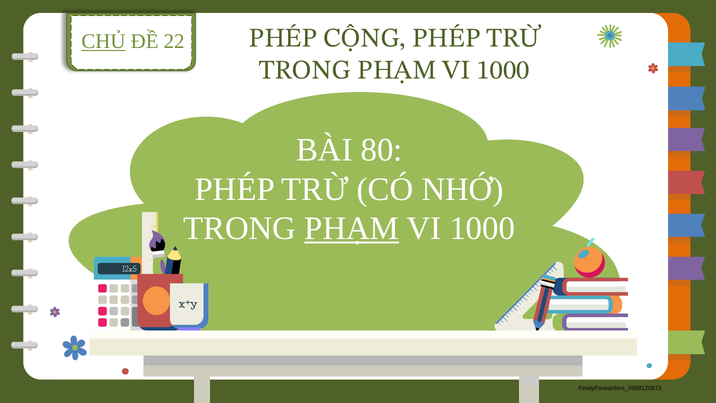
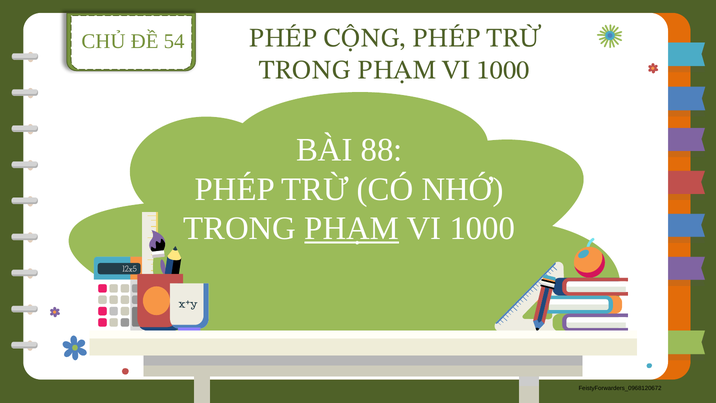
CHỦ underline: present -> none
22: 22 -> 54
80: 80 -> 88
